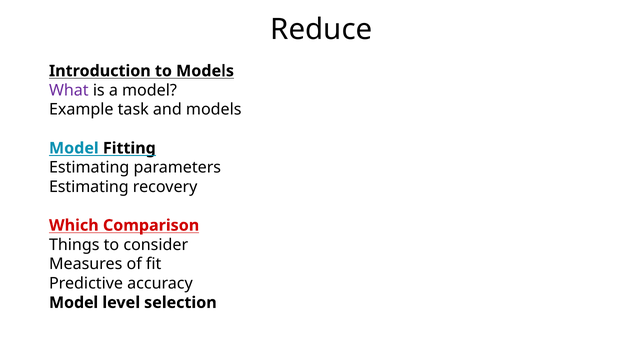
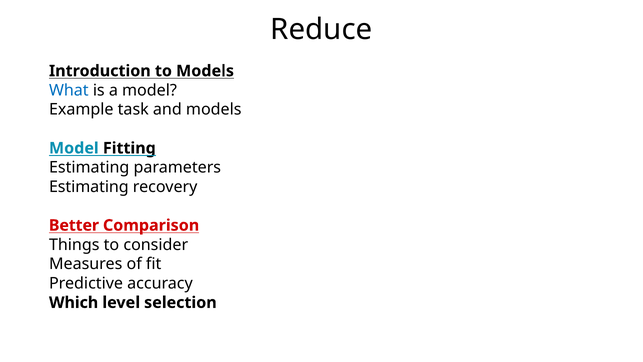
What colour: purple -> blue
Which: Which -> Better
Model at (74, 302): Model -> Which
